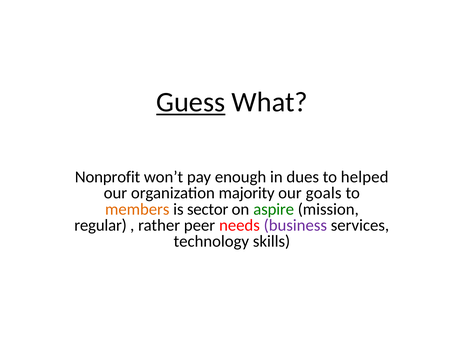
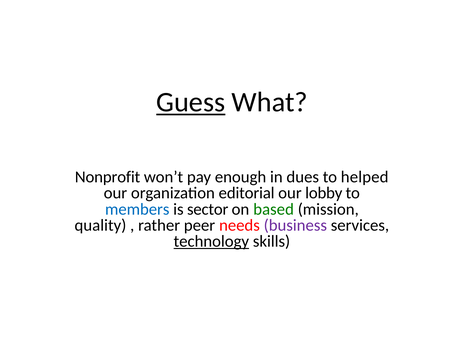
majority: majority -> editorial
goals: goals -> lobby
members colour: orange -> blue
aspire: aspire -> based
regular: regular -> quality
technology underline: none -> present
